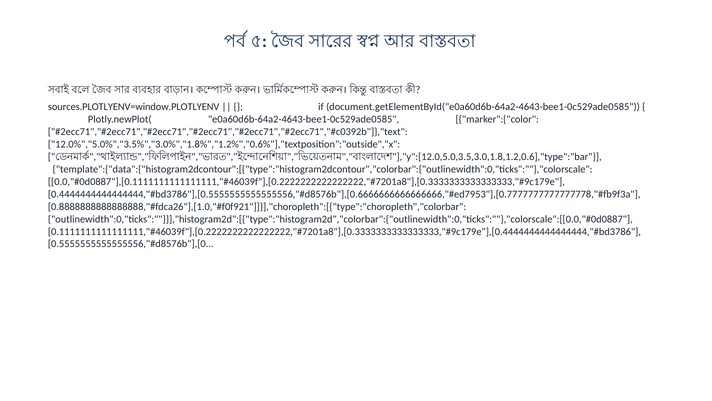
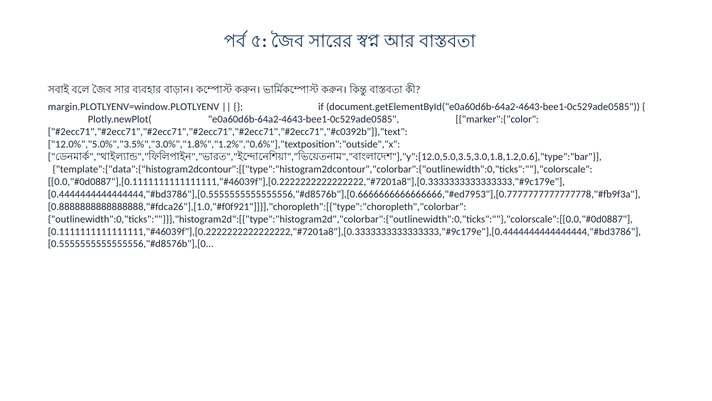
sources.PLOTLYENV=window.PLOTLYENV: sources.PLOTLYENV=window.PLOTLYENV -> margin.PLOTLYENV=window.PLOTLYENV
